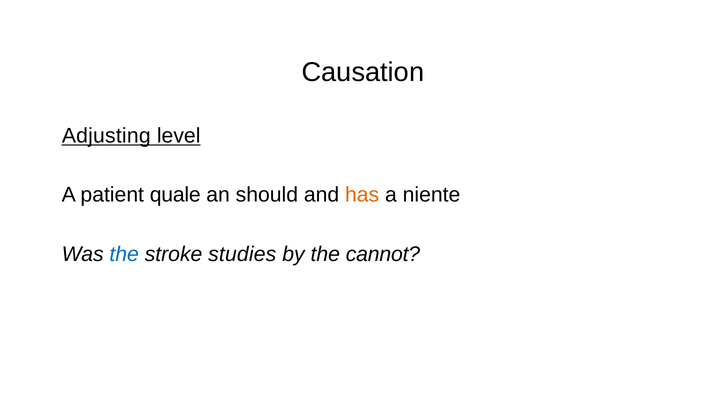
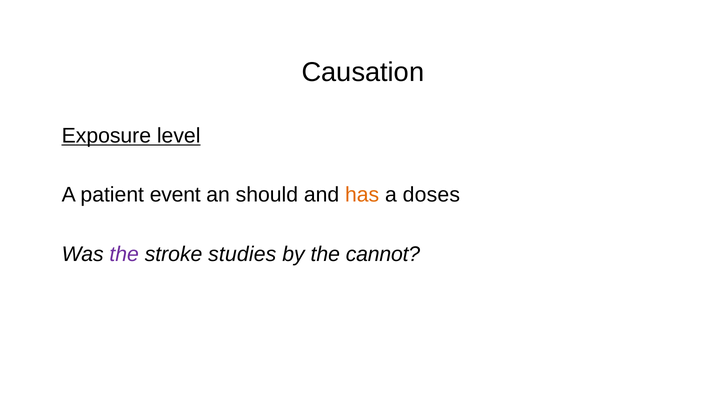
Adjusting: Adjusting -> Exposure
quale: quale -> event
niente: niente -> doses
the at (124, 254) colour: blue -> purple
